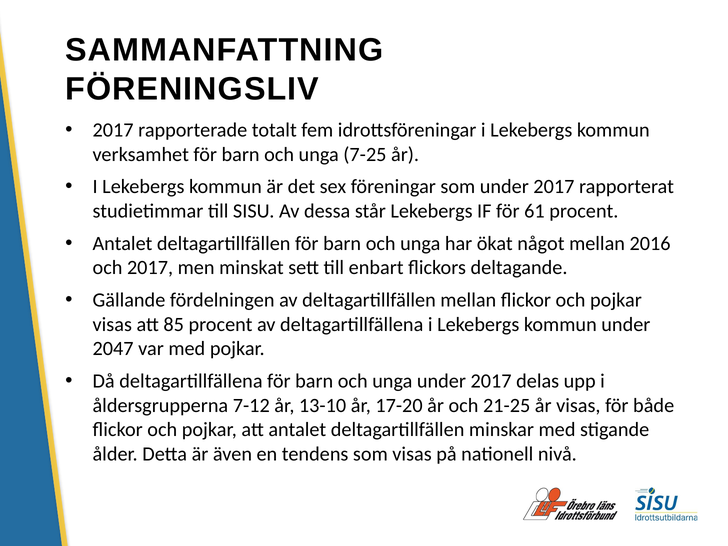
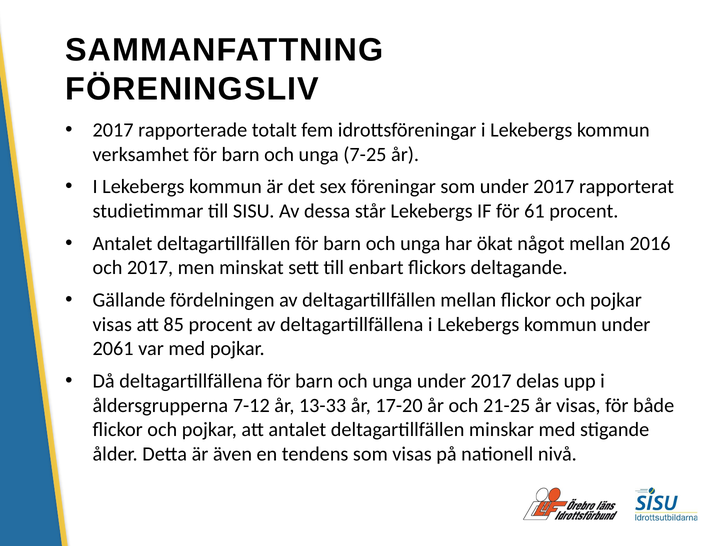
2047: 2047 -> 2061
13-10: 13-10 -> 13-33
